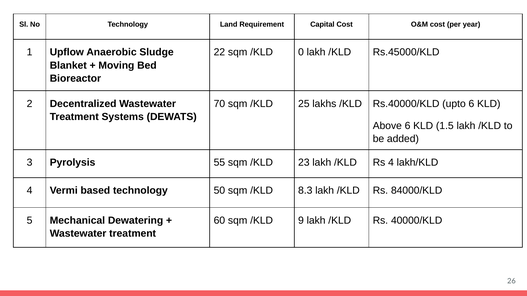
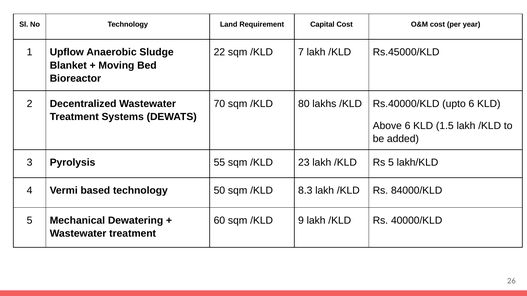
0: 0 -> 7
25: 25 -> 80
Rs 4: 4 -> 5
